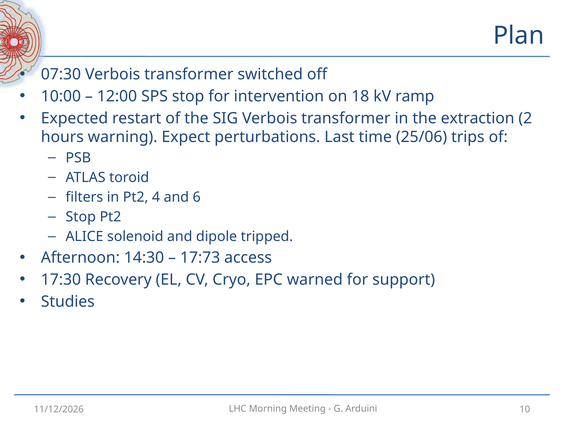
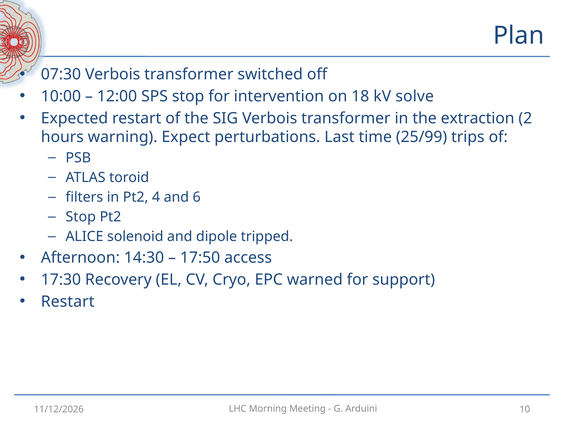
ramp: ramp -> solve
25/06: 25/06 -> 25/99
17:73: 17:73 -> 17:50
Studies at (68, 302): Studies -> Restart
